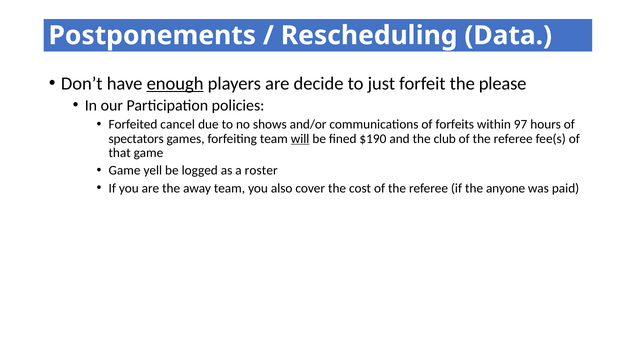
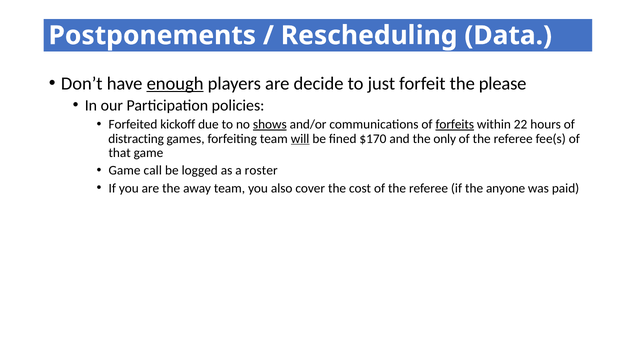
cancel: cancel -> kickoff
shows underline: none -> present
forfeits underline: none -> present
97: 97 -> 22
spectators: spectators -> distracting
$190: $190 -> $170
club: club -> only
yell: yell -> call
